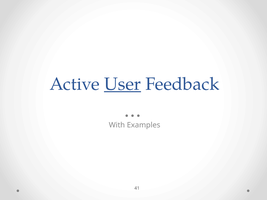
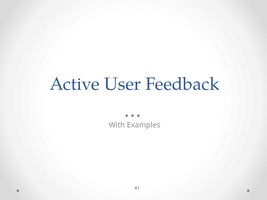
User underline: present -> none
